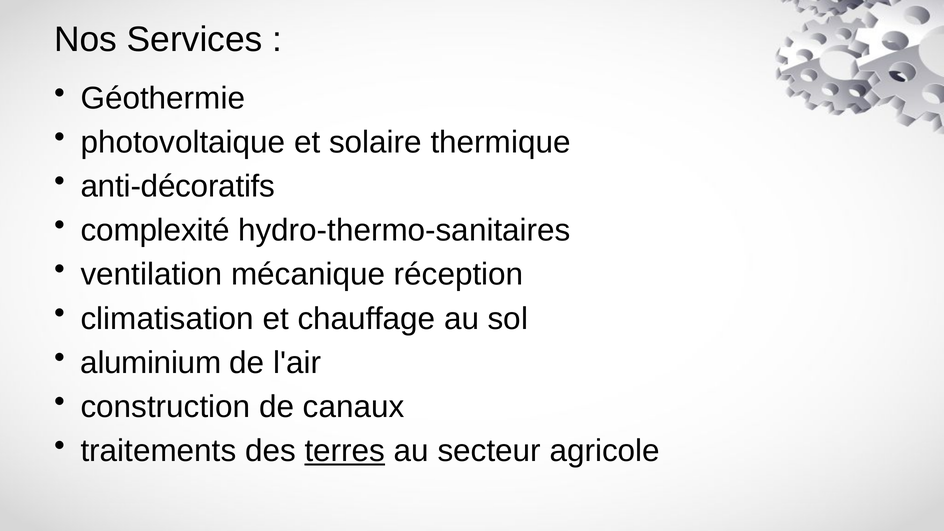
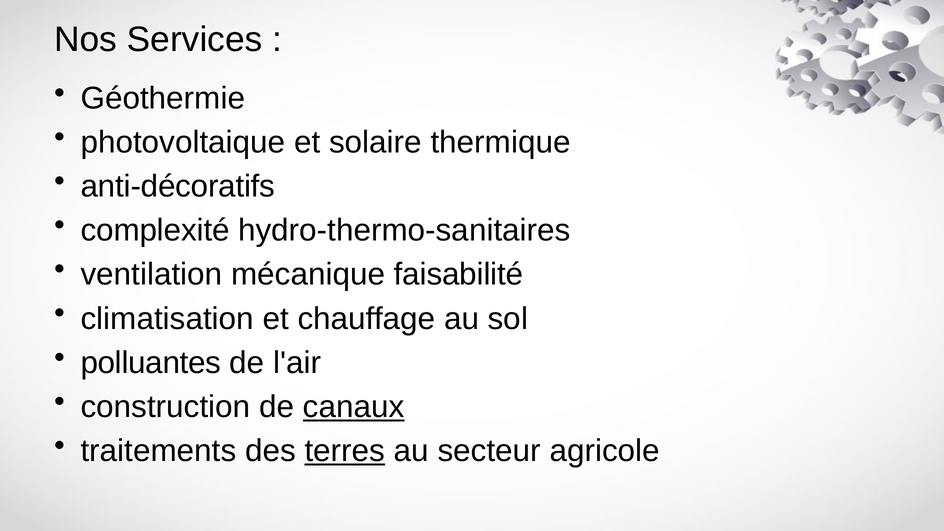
réception: réception -> faisabilité
aluminium: aluminium -> polluantes
canaux underline: none -> present
